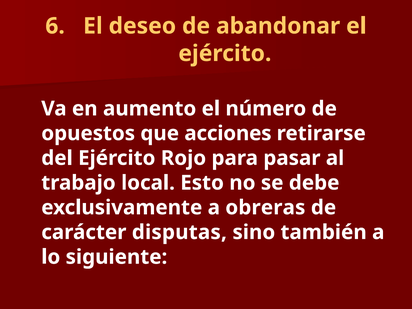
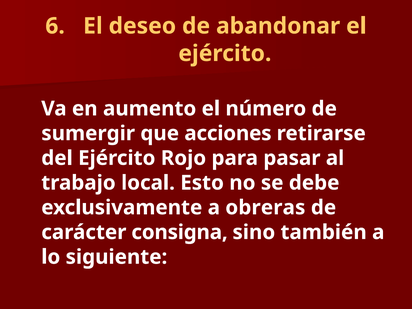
opuestos: opuestos -> sumergir
disputas: disputas -> consigna
